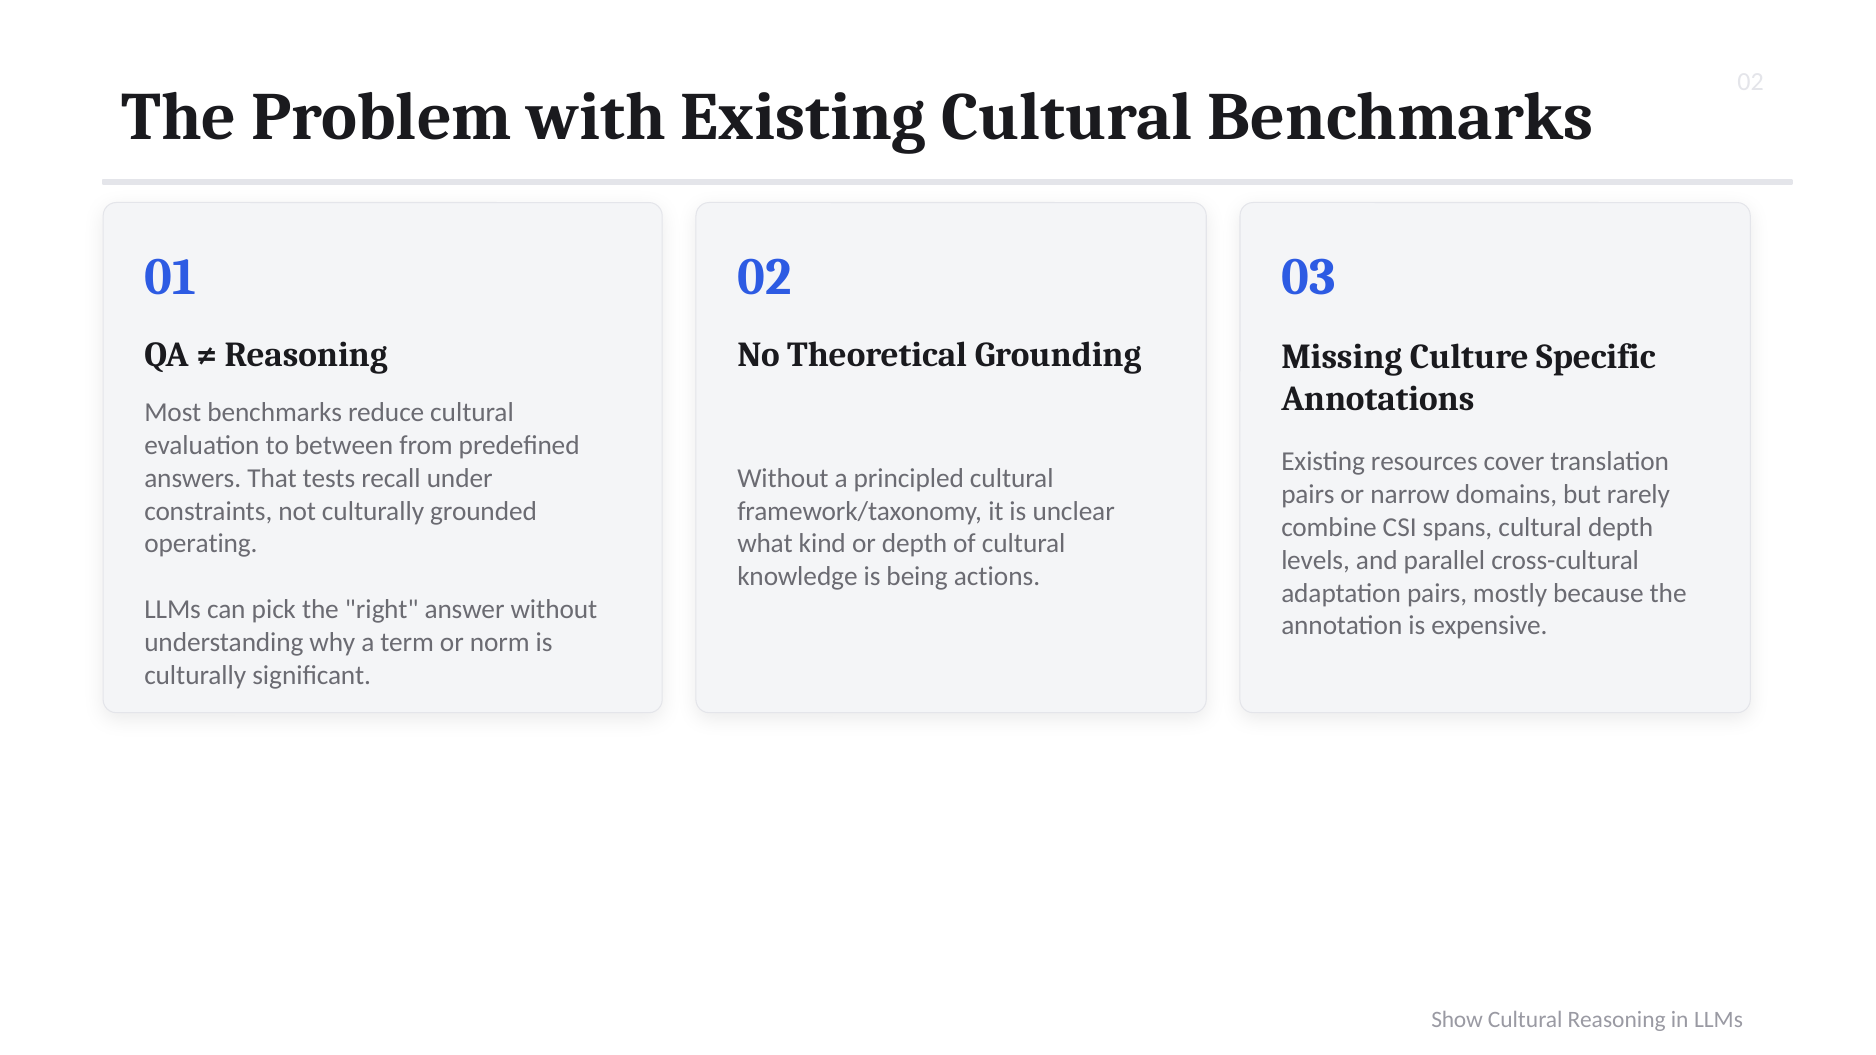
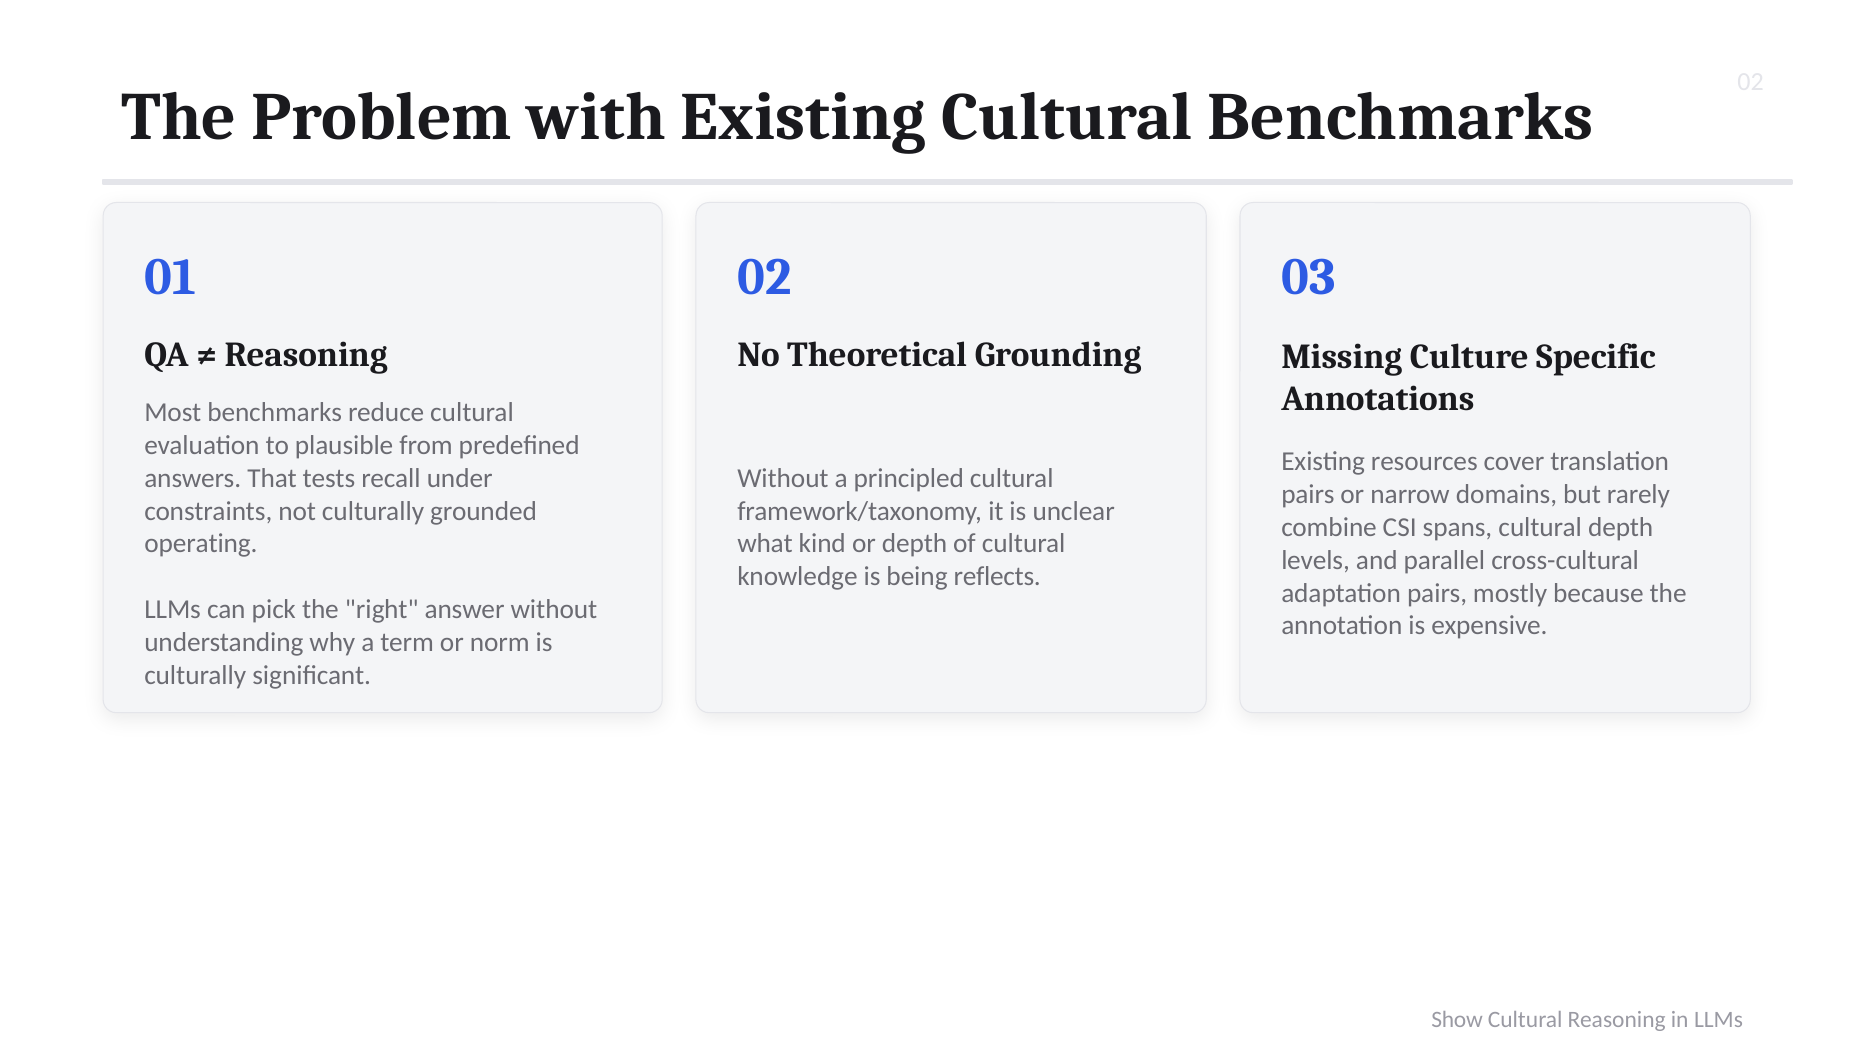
between: between -> plausible
actions: actions -> reflects
